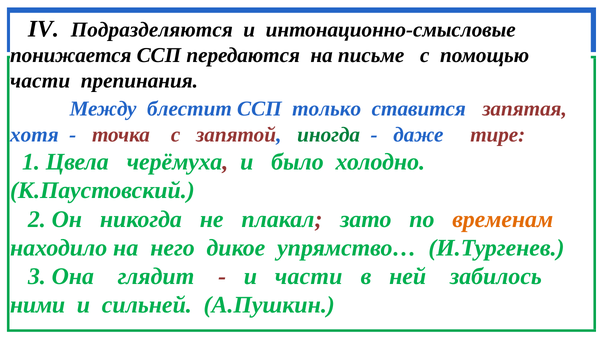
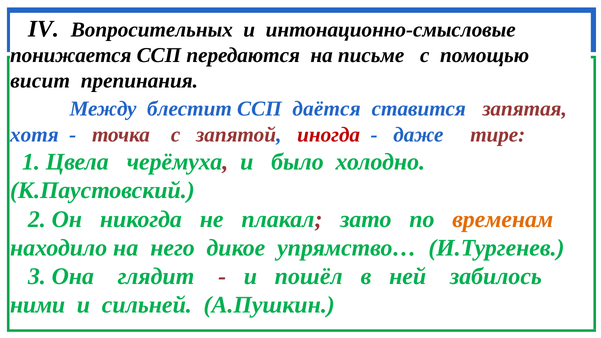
Подразделяются: Подразделяются -> Вопросительных
части at (40, 81): части -> висит
только: только -> даётся
иногда colour: green -> red
и части: части -> пошёл
